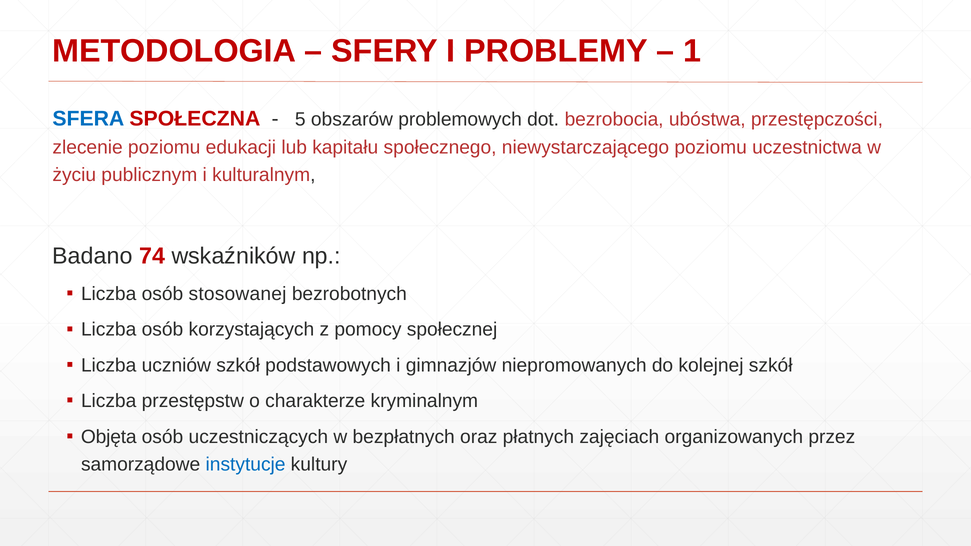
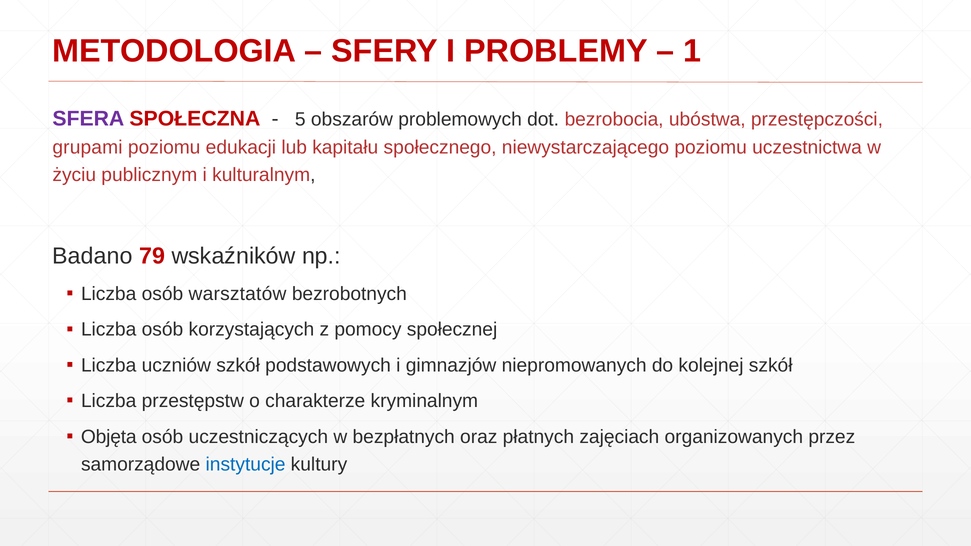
SFERA colour: blue -> purple
zlecenie: zlecenie -> grupami
74: 74 -> 79
stosowanej: stosowanej -> warsztatów
